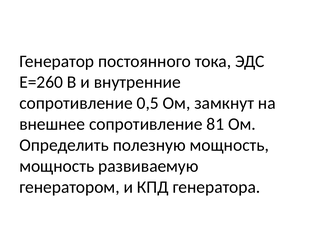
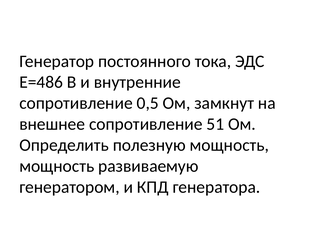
Е=260: Е=260 -> Е=486
81: 81 -> 51
